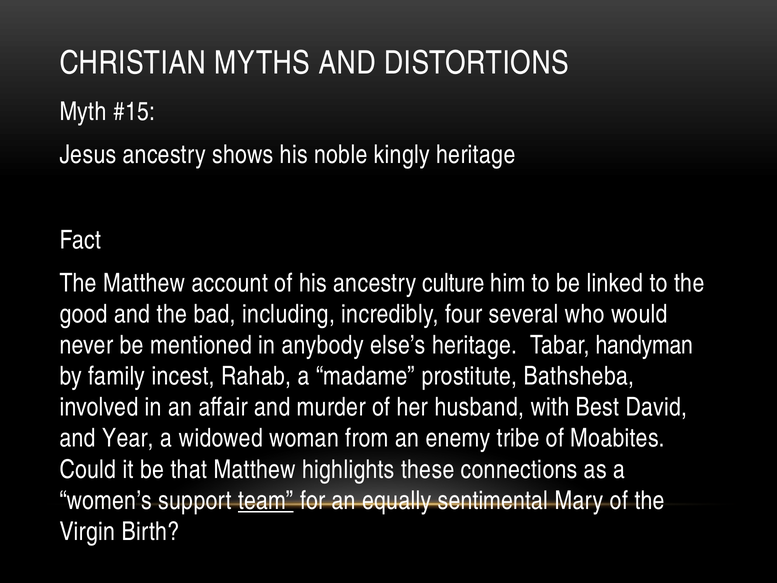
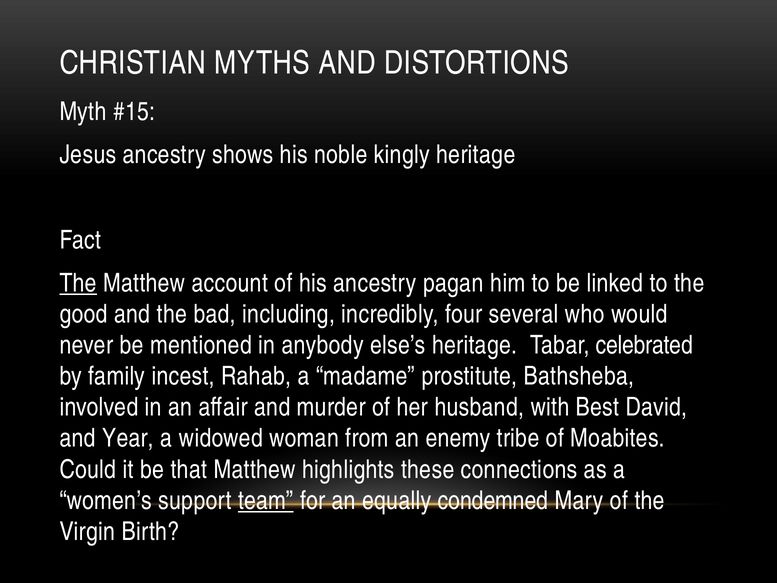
The at (78, 283) underline: none -> present
culture: culture -> pagan
handyman: handyman -> celebrated
sentimental: sentimental -> condemned
